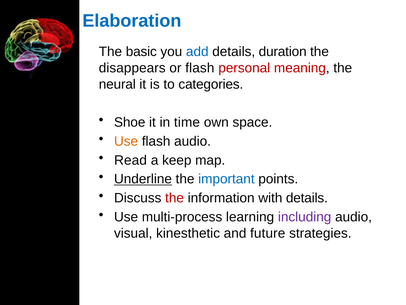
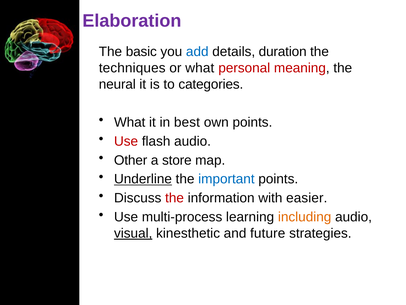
Elaboration colour: blue -> purple
disappears: disappears -> techniques
or flash: flash -> what
Shoe at (130, 122): Shoe -> What
time: time -> best
own space: space -> points
Use at (126, 141) colour: orange -> red
Read: Read -> Other
keep: keep -> store
with details: details -> easier
including colour: purple -> orange
visual underline: none -> present
